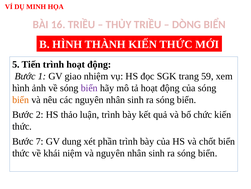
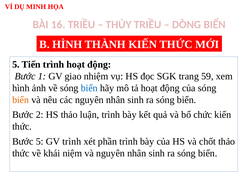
biển at (89, 88) colour: purple -> blue
Bước 7: 7 -> 5
GV dung: dung -> trình
chốt biển: biển -> thảo
